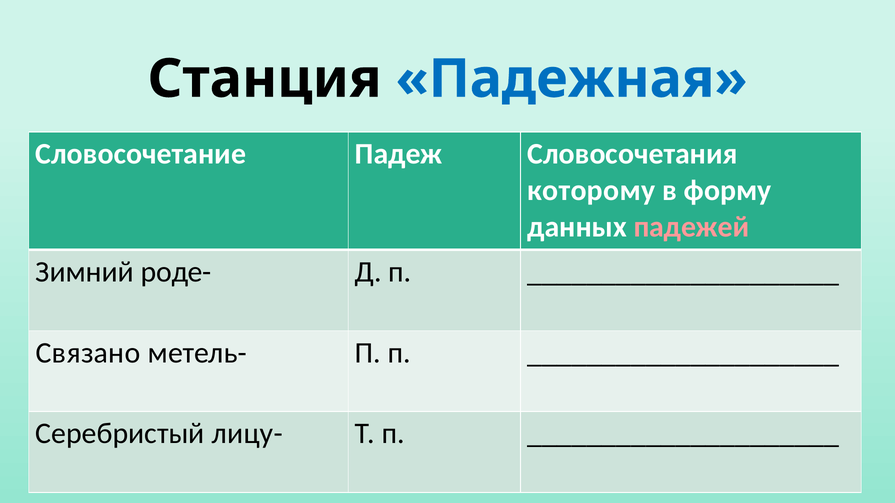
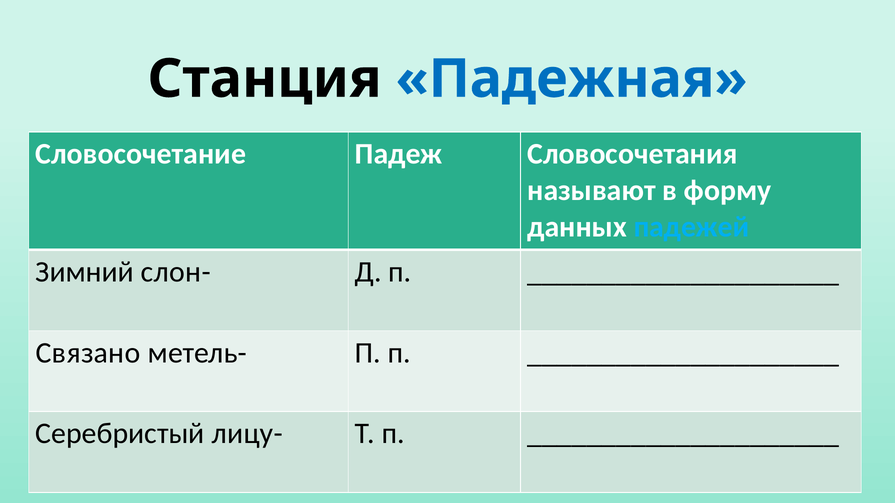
которому: которому -> называют
падежей colour: pink -> light blue
роде-: роде- -> слон-
